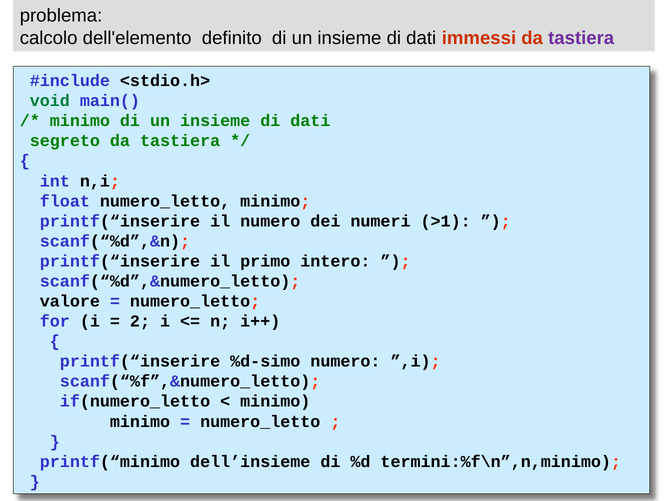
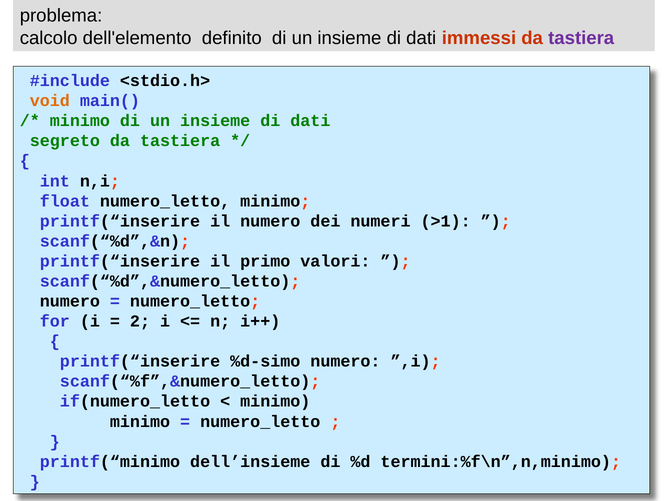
void colour: green -> orange
intero: intero -> valori
valore at (70, 301): valore -> numero
